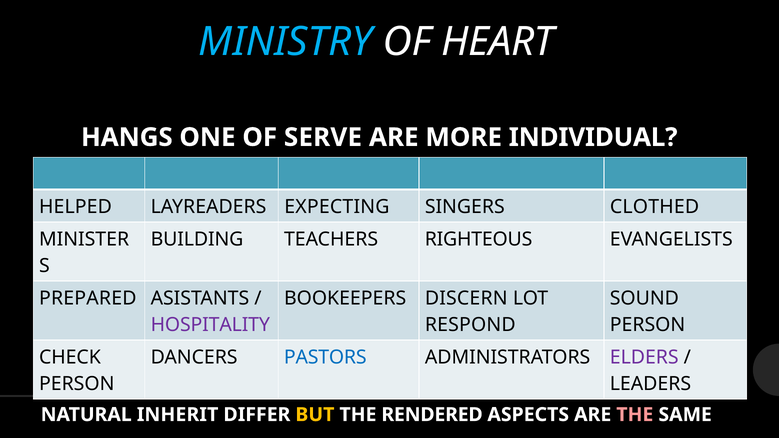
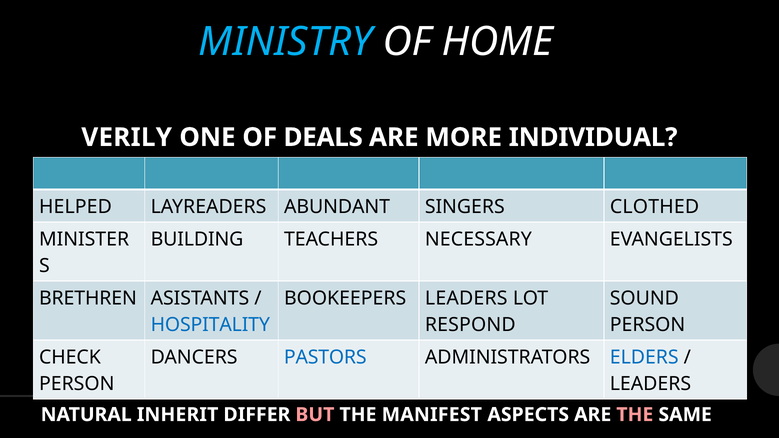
HEART: HEART -> HOME
HANGS: HANGS -> VERILY
SERVE: SERVE -> DEALS
EXPECTING: EXPECTING -> ABUNDANT
RIGHTEOUS: RIGHTEOUS -> NECESSARY
PREPARED: PREPARED -> BRETHREN
BOOKEEPERS DISCERN: DISCERN -> LEADERS
HOSPITALITY colour: purple -> blue
ELDERS colour: purple -> blue
BUT colour: yellow -> pink
RENDERED: RENDERED -> MANIFEST
